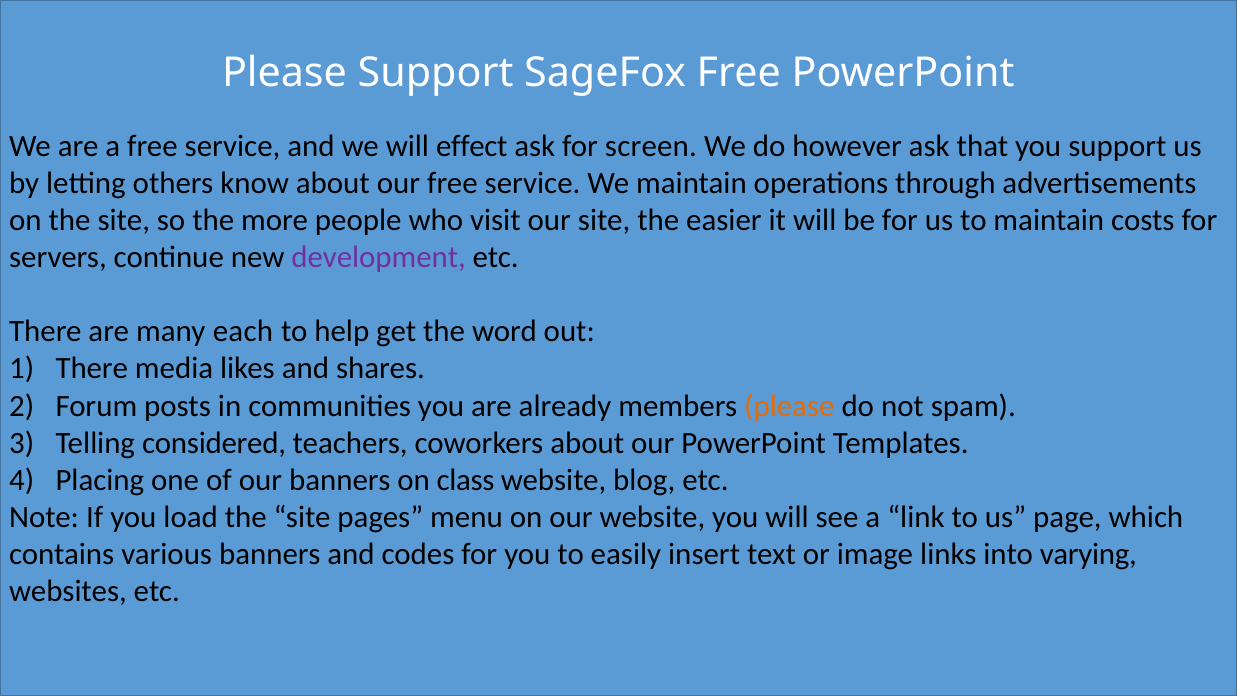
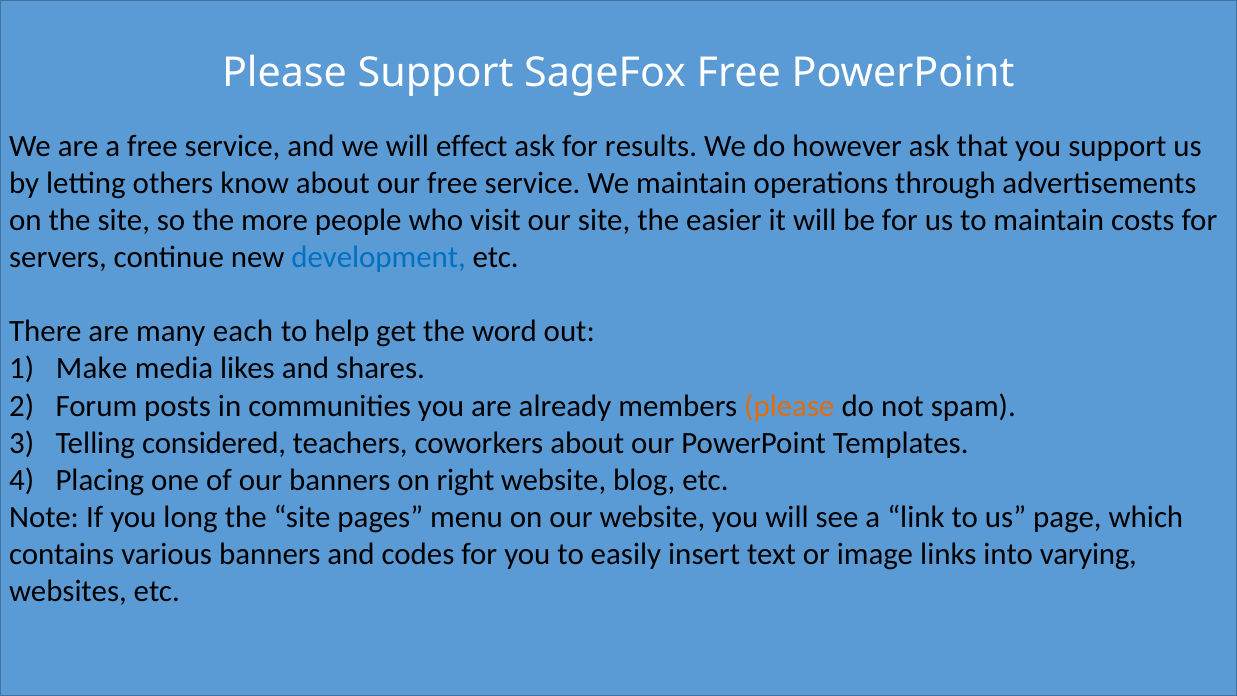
screen: screen -> results
development colour: purple -> blue
There at (92, 369): There -> Make
class: class -> right
load: load -> long
